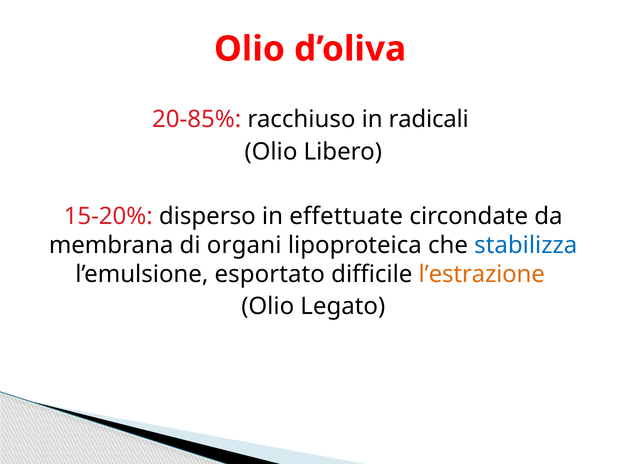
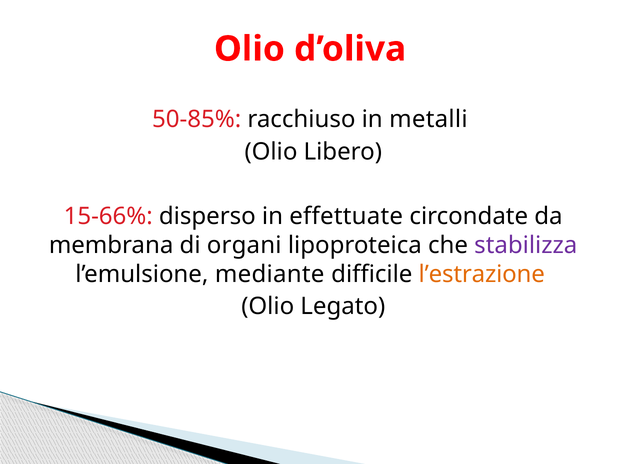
20-85%: 20-85% -> 50-85%
radicali: radicali -> metalli
15-20%: 15-20% -> 15-66%
stabilizza colour: blue -> purple
esportato: esportato -> mediante
